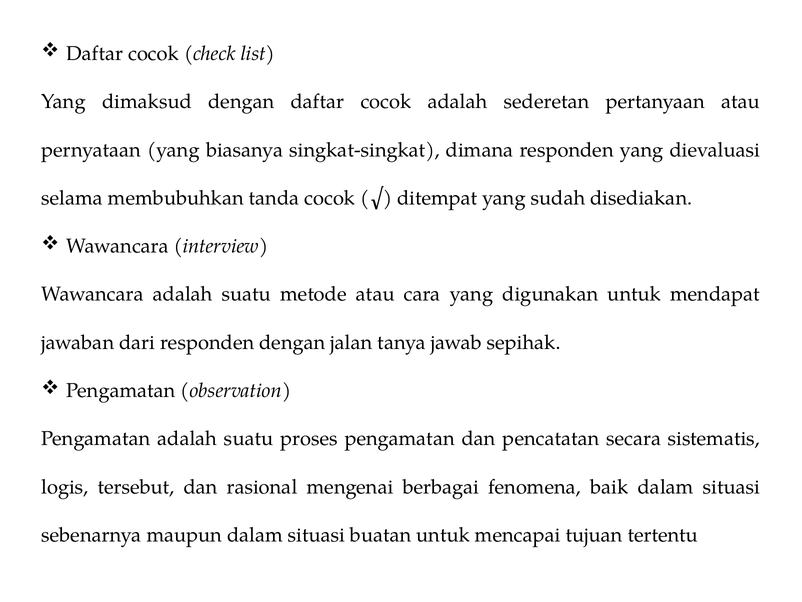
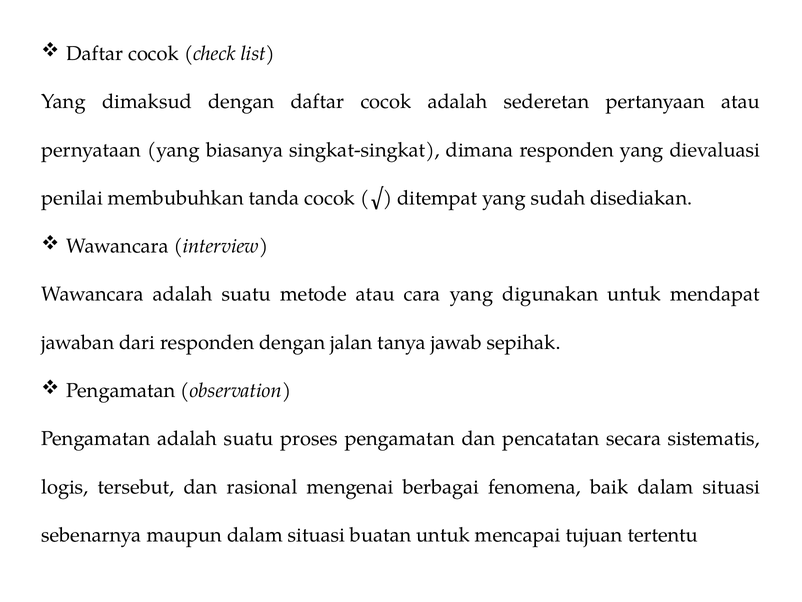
selama: selama -> penilai
